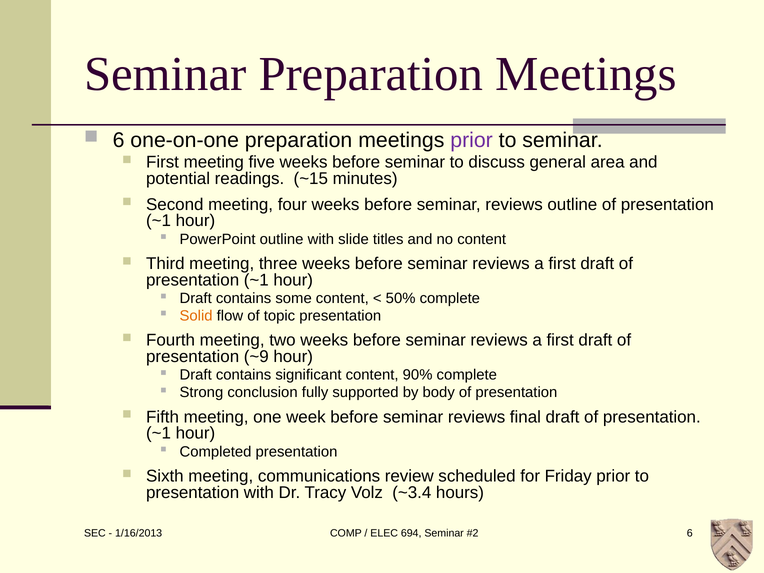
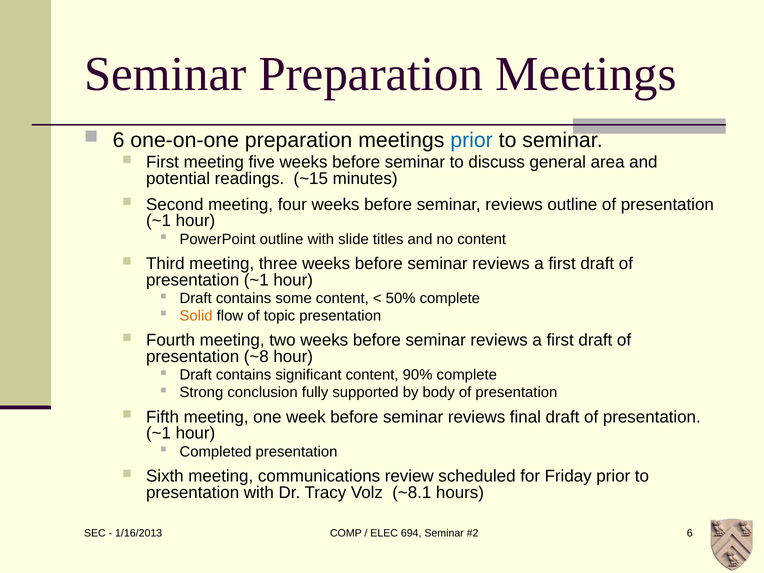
prior at (472, 140) colour: purple -> blue
~9: ~9 -> ~8
~3.4: ~3.4 -> ~8.1
